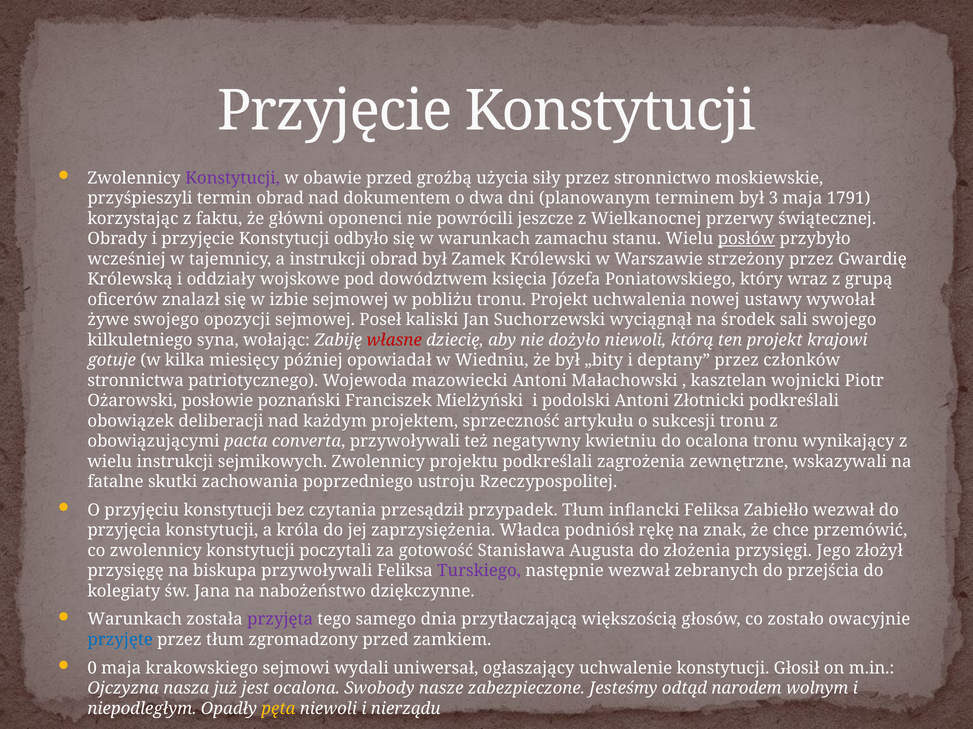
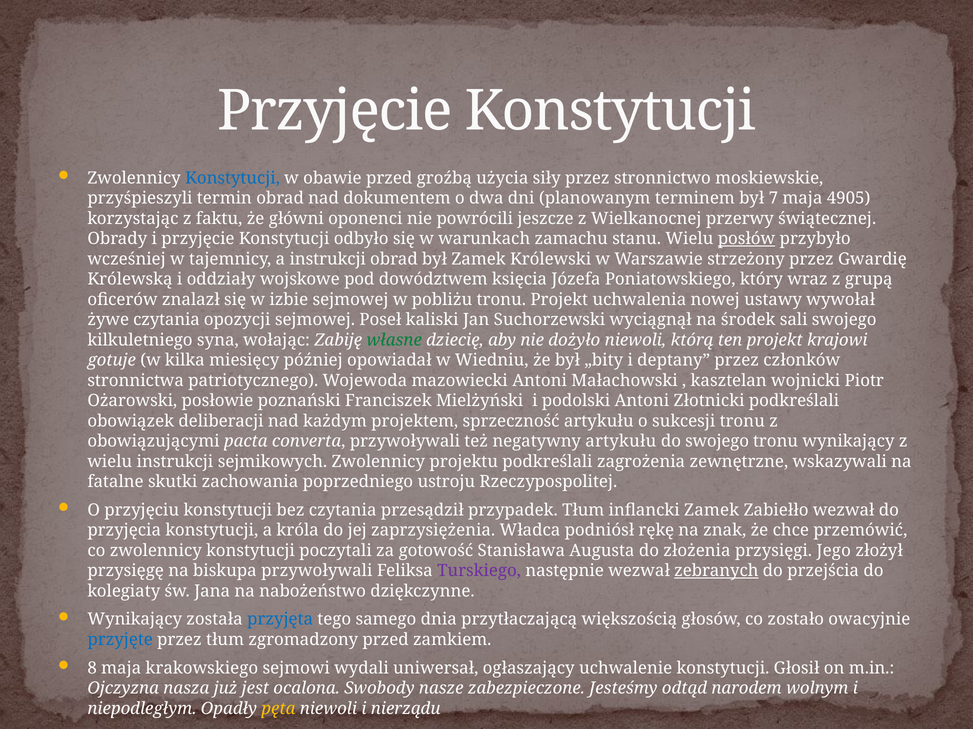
Konstytucji at (233, 178) colour: purple -> blue
3: 3 -> 7
1791: 1791 -> 4905
żywe swojego: swojego -> czytania
własne colour: red -> green
negatywny kwietniu: kwietniu -> artykułu
do ocalona: ocalona -> swojego
inflancki Feliksa: Feliksa -> Zamek
zebranych underline: none -> present
Warunkach at (135, 620): Warunkach -> Wynikający
przyjęta colour: purple -> blue
0: 0 -> 8
